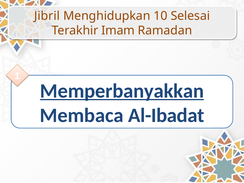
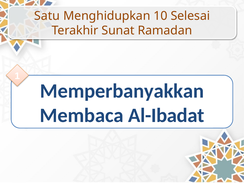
Jibril: Jibril -> Satu
Imam: Imam -> Sunat
Memperbanyakkan underline: present -> none
